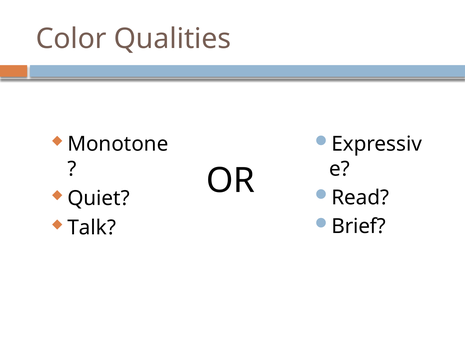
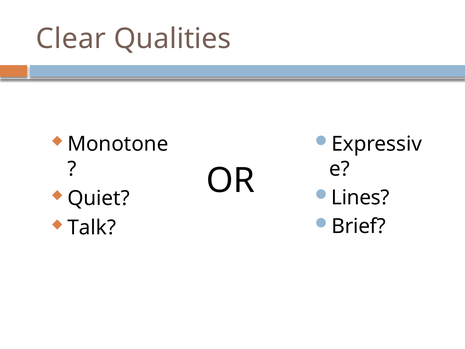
Color: Color -> Clear
Read: Read -> Lines
